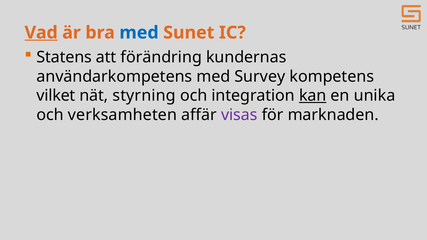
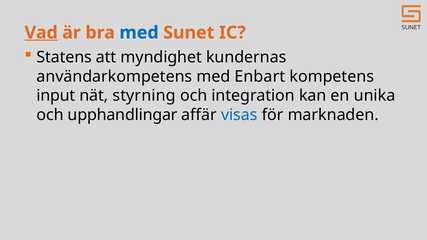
förändring: förändring -> myndighet
Survey: Survey -> Enbart
vilket: vilket -> input
kan underline: present -> none
verksamheten: verksamheten -> upphandlingar
visas colour: purple -> blue
